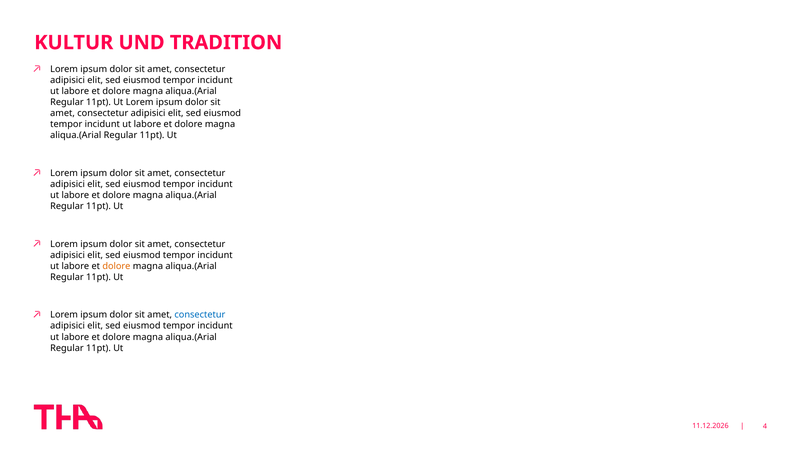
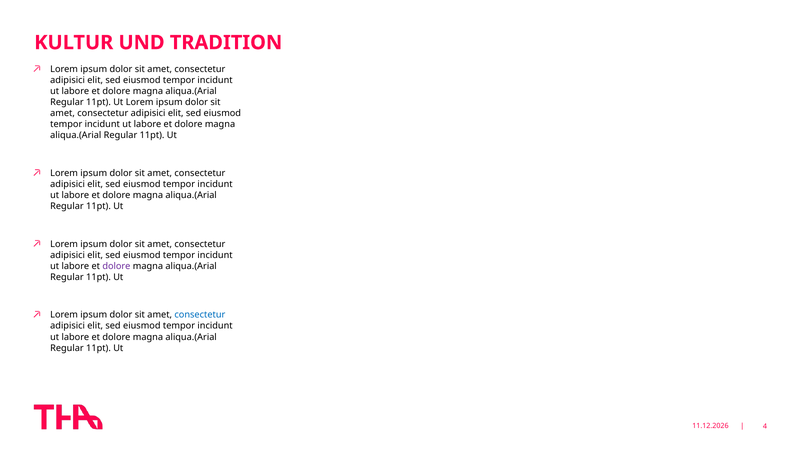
dolore at (116, 266) colour: orange -> purple
